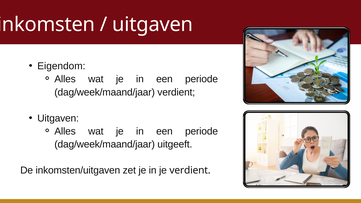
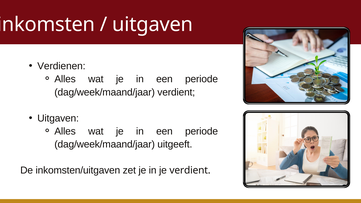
Eigendom: Eigendom -> Verdienen
